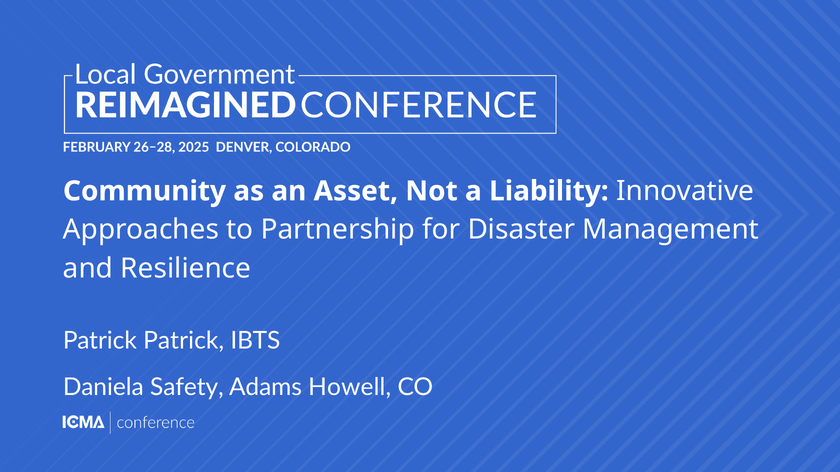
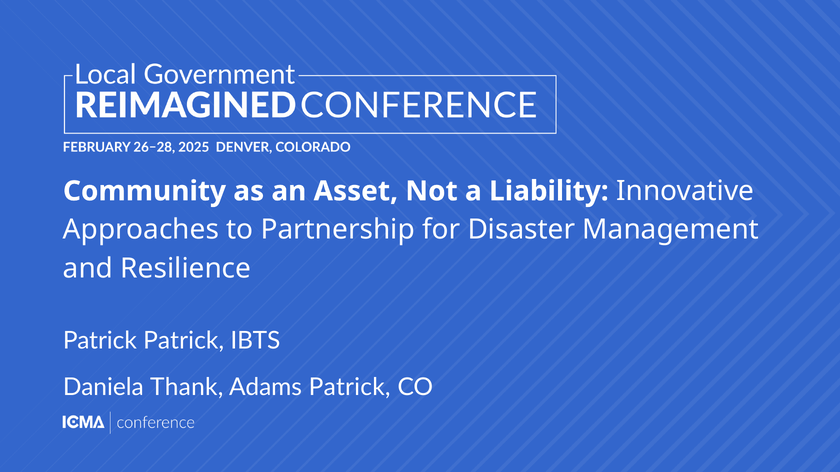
Safety: Safety -> Thank
Adams Howell: Howell -> Patrick
